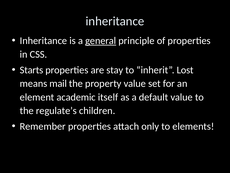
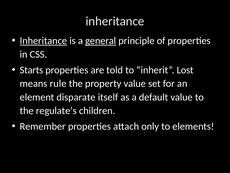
Inheritance at (43, 41) underline: none -> present
stay: stay -> told
mail: mail -> rule
academic: academic -> disparate
